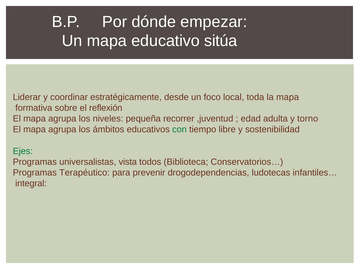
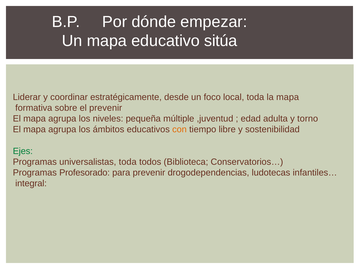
el reflexión: reflexión -> prevenir
recorrer: recorrer -> múltiple
con colour: green -> orange
universalistas vista: vista -> toda
Terapéutico: Terapéutico -> Profesorado
